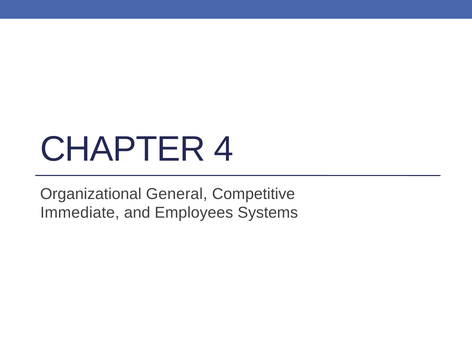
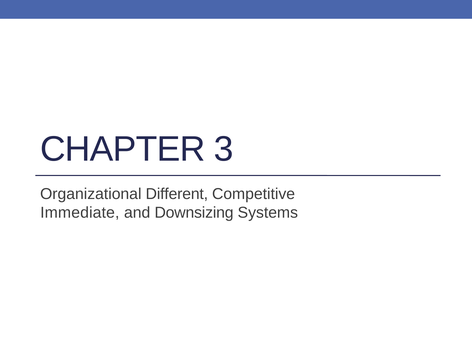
4: 4 -> 3
General: General -> Different
Employees: Employees -> Downsizing
